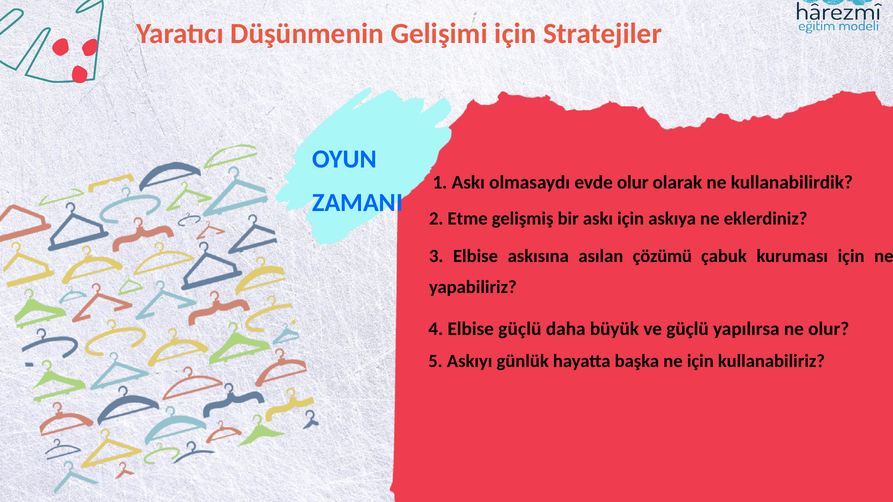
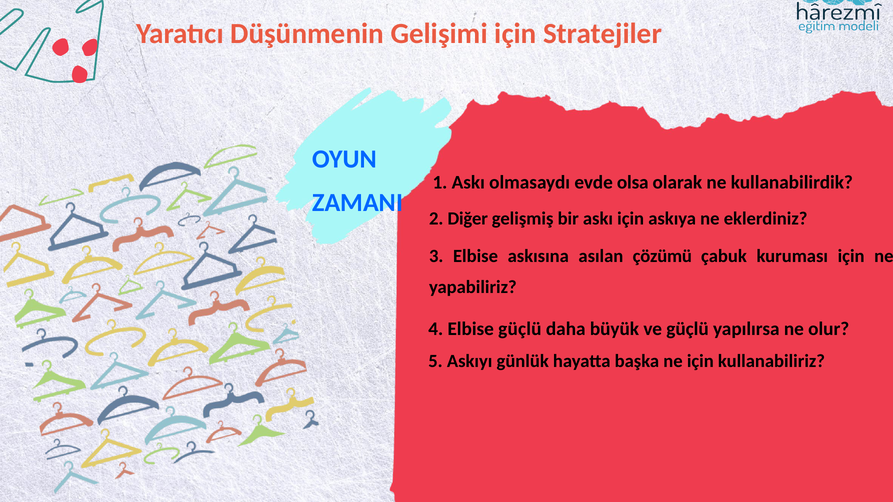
evde olur: olur -> olsa
Etme: Etme -> Diğer
